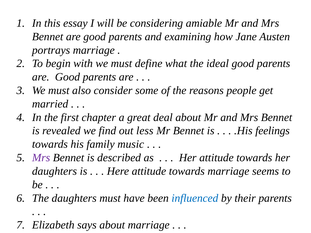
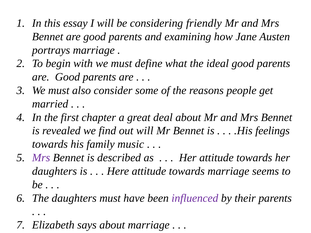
amiable: amiable -> friendly
out less: less -> will
influenced colour: blue -> purple
